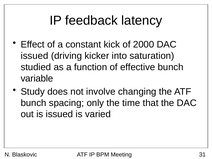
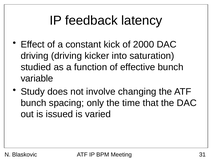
issued at (35, 56): issued -> driving
